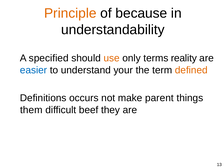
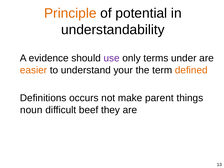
because: because -> potential
specified: specified -> evidence
use colour: orange -> purple
reality: reality -> under
easier colour: blue -> orange
them: them -> noun
